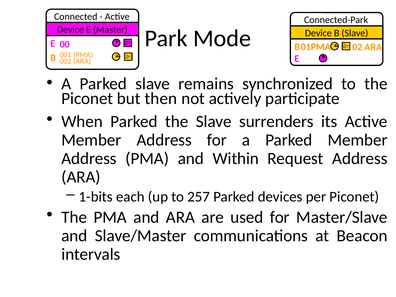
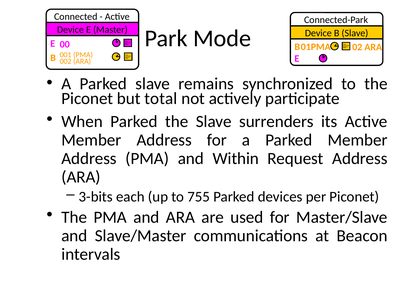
then: then -> total
1-bits: 1-bits -> 3-bits
257: 257 -> 755
